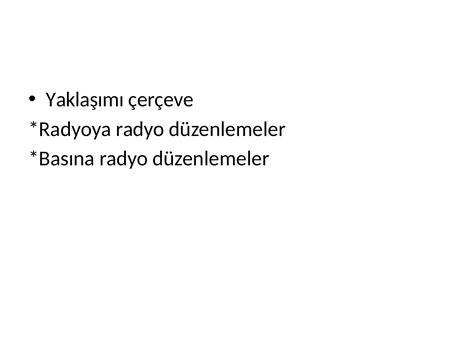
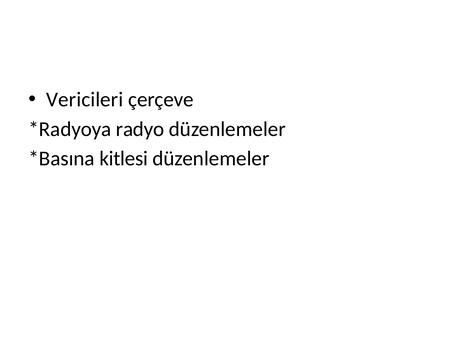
Yaklaşımı: Yaklaşımı -> Vericileri
radyo at (124, 158): radyo -> kitlesi
